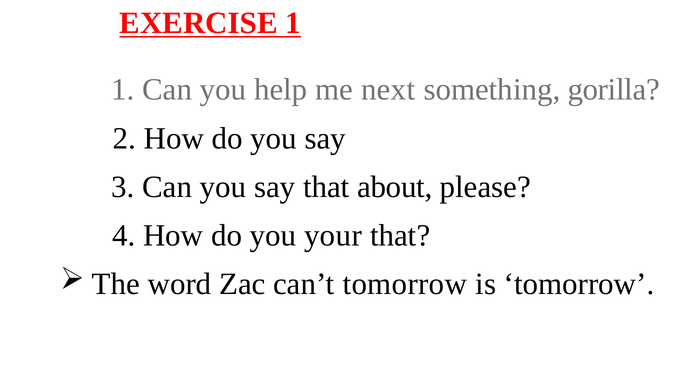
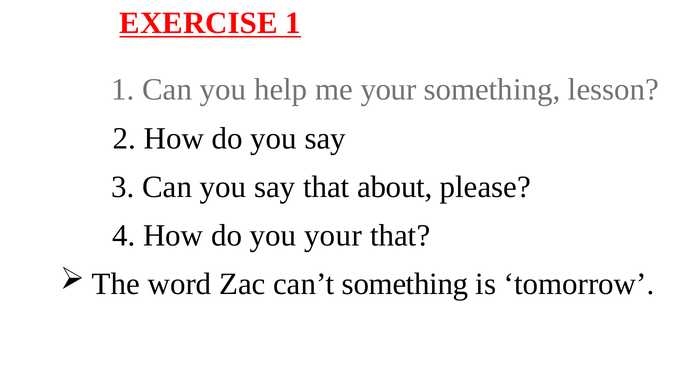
me next: next -> your
gorilla: gorilla -> lesson
can’t tomorrow: tomorrow -> something
